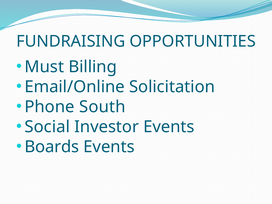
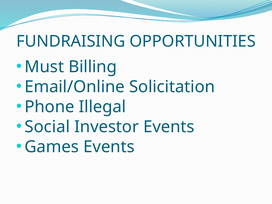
South: South -> Illegal
Boards: Boards -> Games
